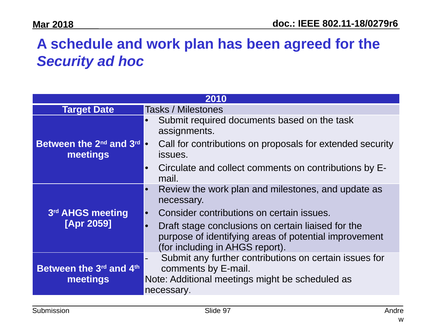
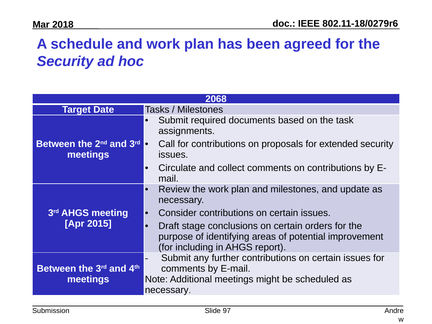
2010: 2010 -> 2068
2059: 2059 -> 2015
liaised: liaised -> orders
